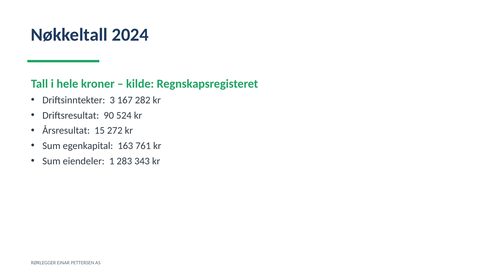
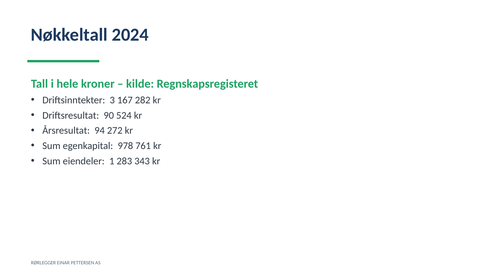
15: 15 -> 94
163: 163 -> 978
